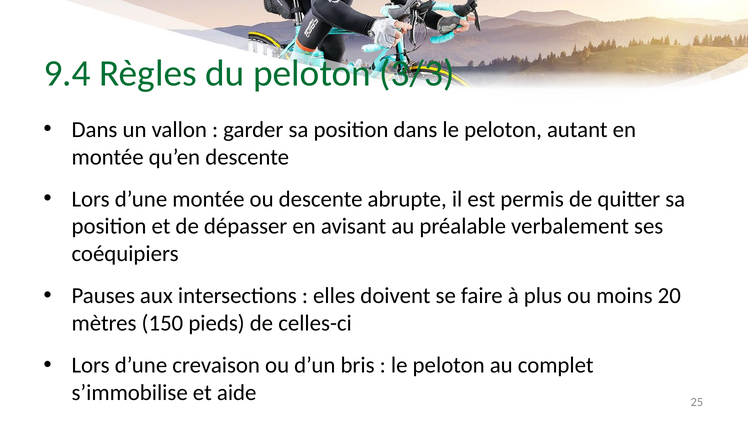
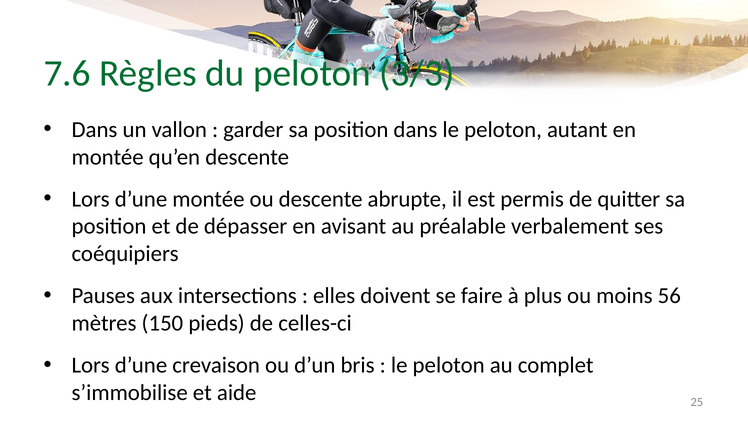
9.4: 9.4 -> 7.6
20: 20 -> 56
